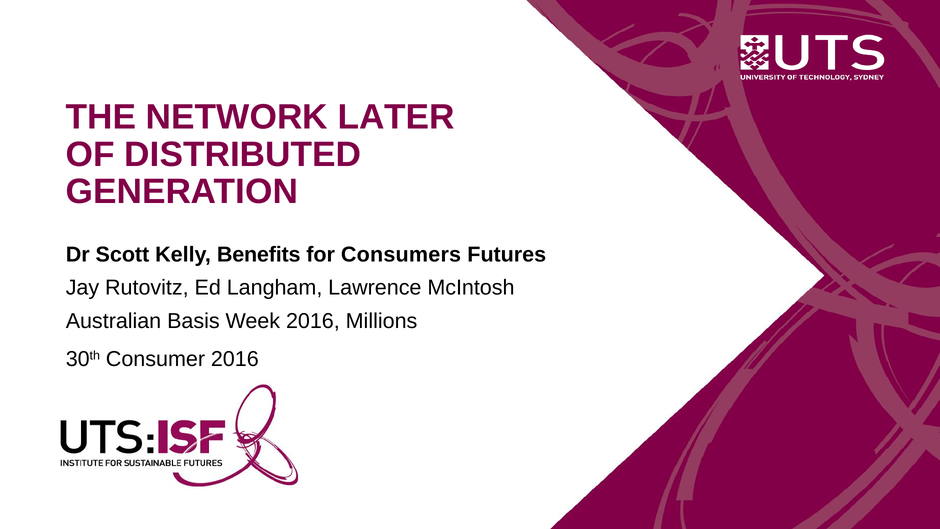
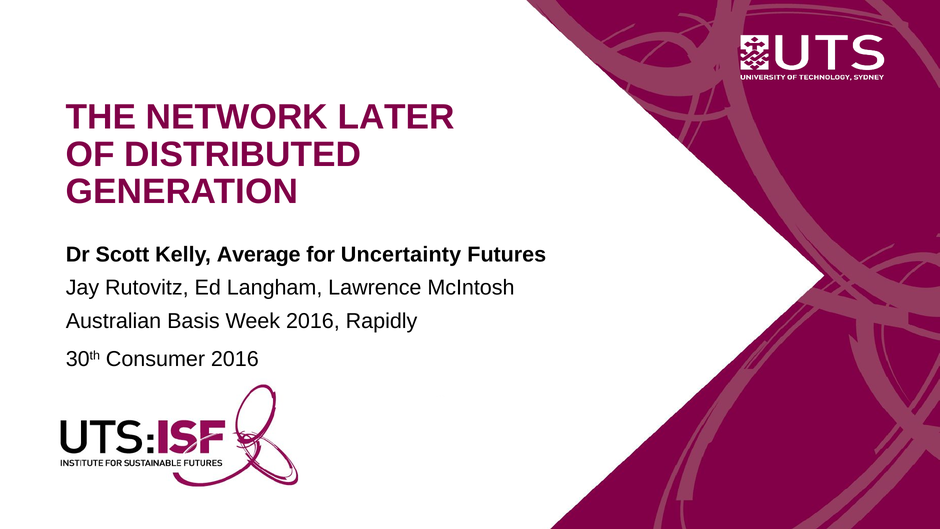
Benefits: Benefits -> Average
Consumers: Consumers -> Uncertainty
Millions: Millions -> Rapidly
